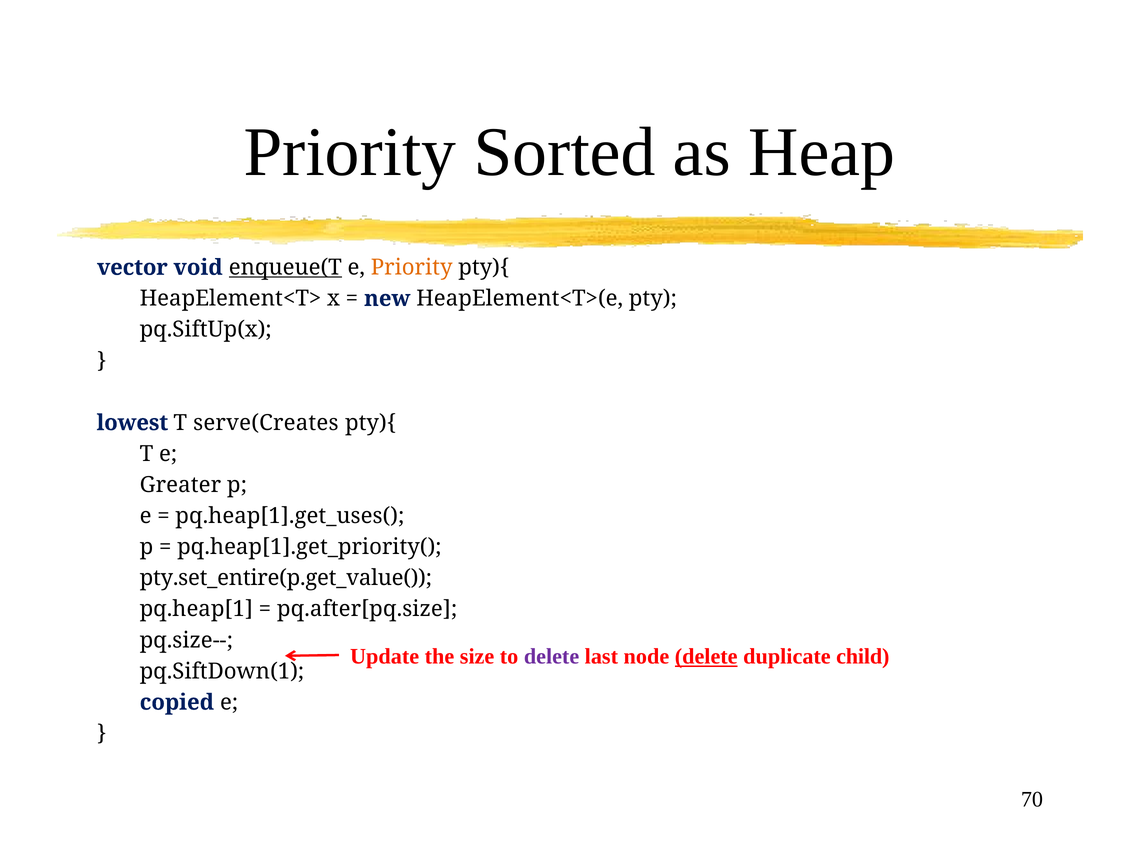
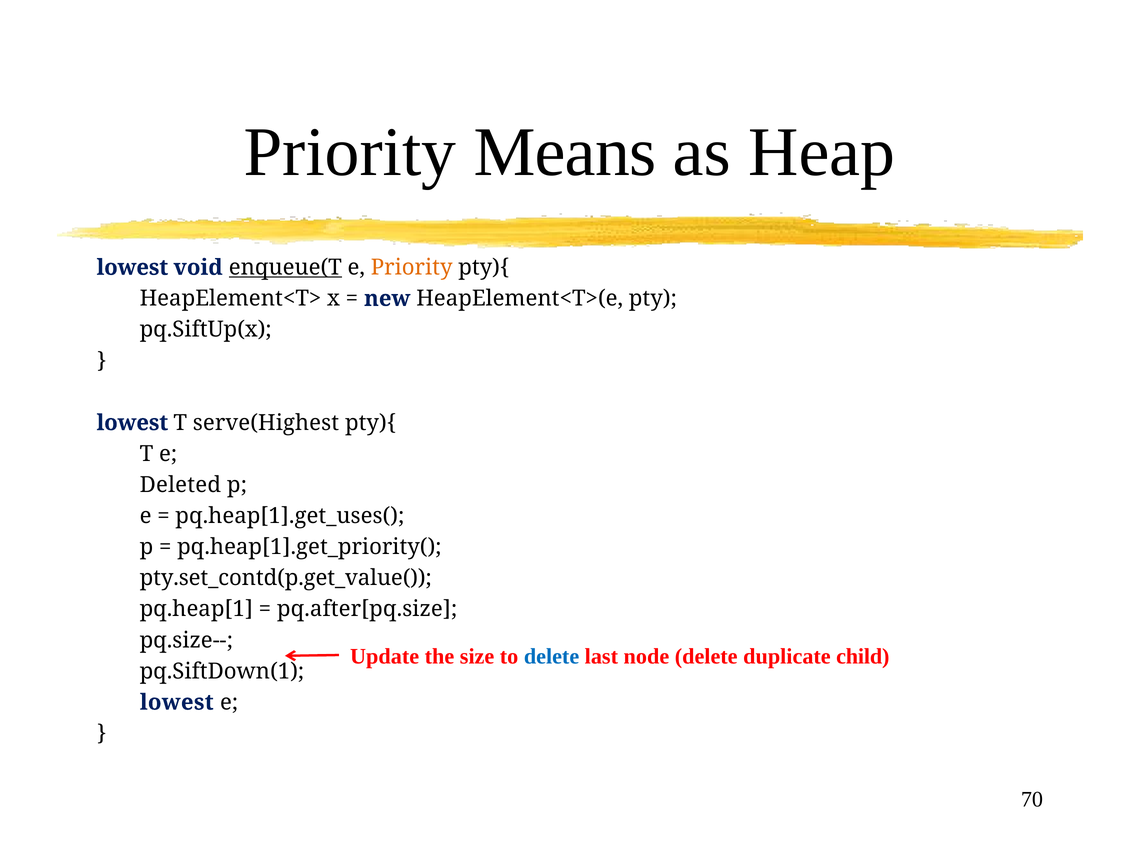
Sorted: Sorted -> Means
vector at (132, 268): vector -> lowest
serve(Creates: serve(Creates -> serve(Highest
Greater: Greater -> Deleted
pty.set_entire(p.get_value(: pty.set_entire(p.get_value( -> pty.set_contd(p.get_value(
delete at (552, 657) colour: purple -> blue
delete at (706, 657) underline: present -> none
copied at (177, 702): copied -> lowest
